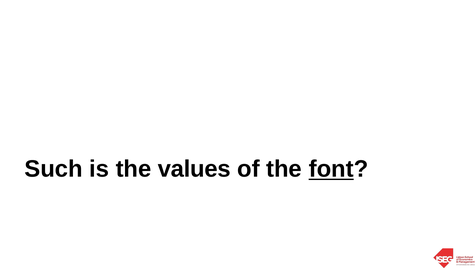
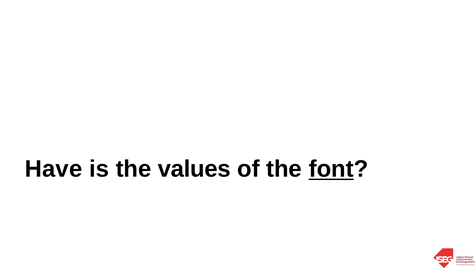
Such: Such -> Have
